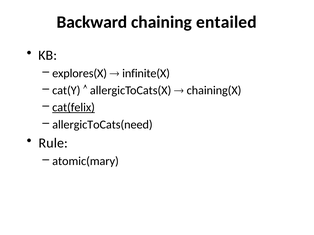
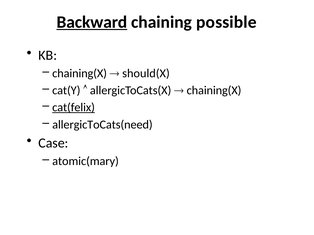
Backward underline: none -> present
entailed: entailed -> possible
explores(X at (80, 73): explores(X -> chaining(X
infinite(X: infinite(X -> should(X
Rule: Rule -> Case
